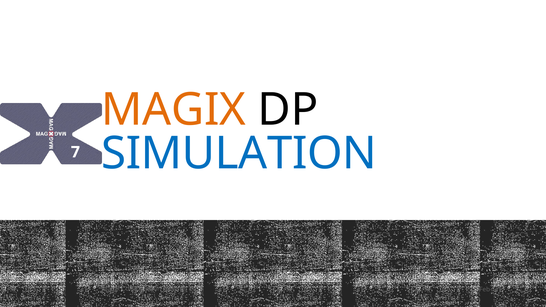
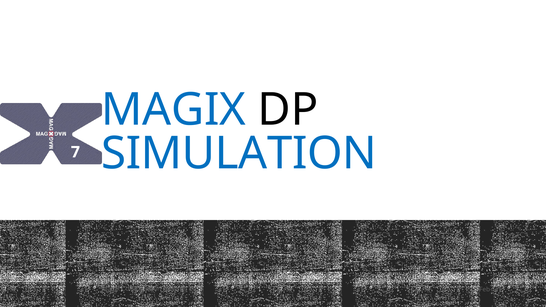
MAGIX at (174, 110) colour: orange -> blue
